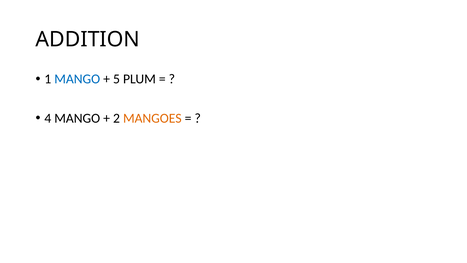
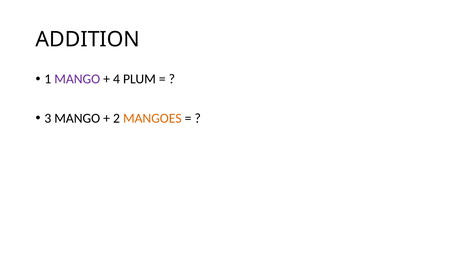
MANGO at (77, 79) colour: blue -> purple
5: 5 -> 4
4: 4 -> 3
